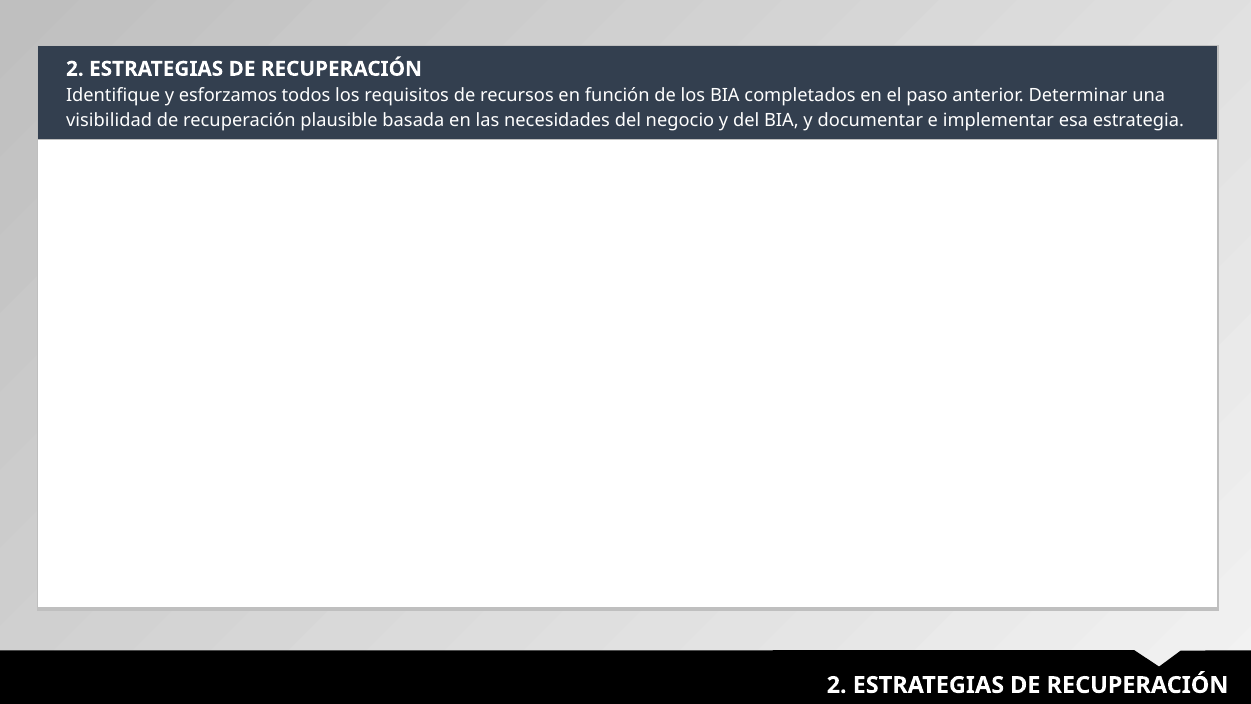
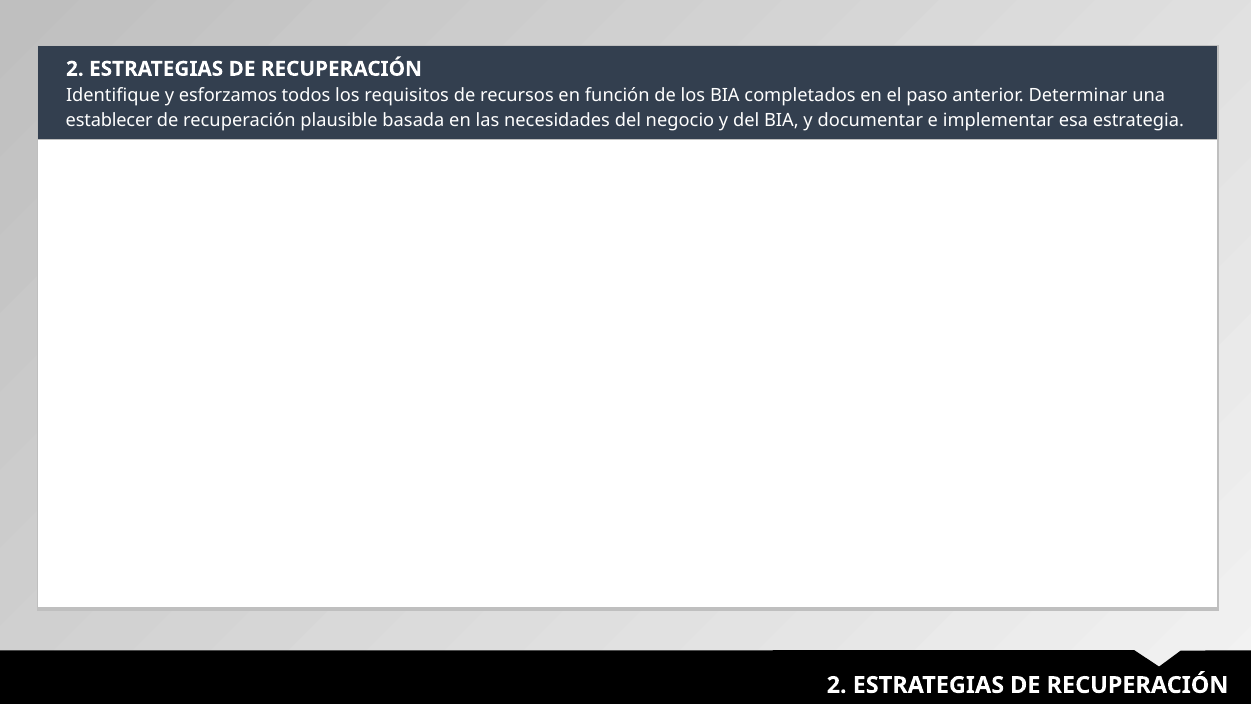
visibilidad: visibilidad -> establecer
